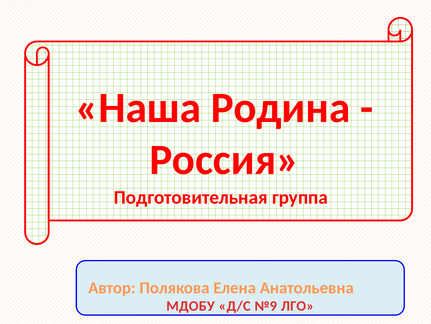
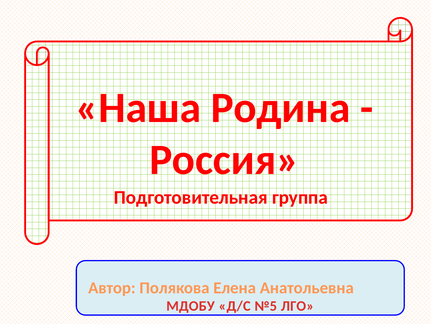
№9: №9 -> №5
